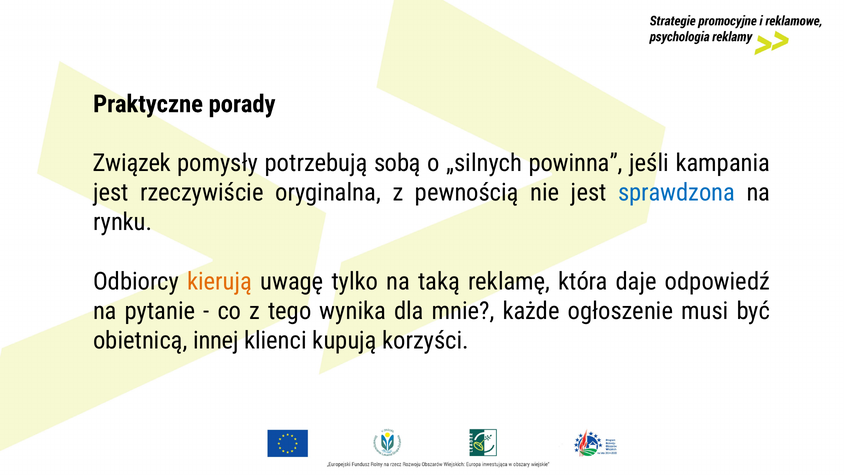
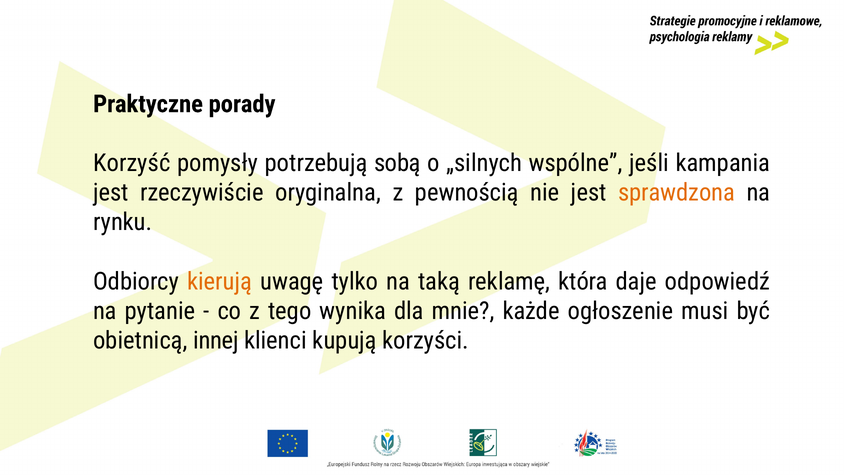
Związek: Związek -> Korzyść
powinna: powinna -> wspólne
sprawdzona colour: blue -> orange
